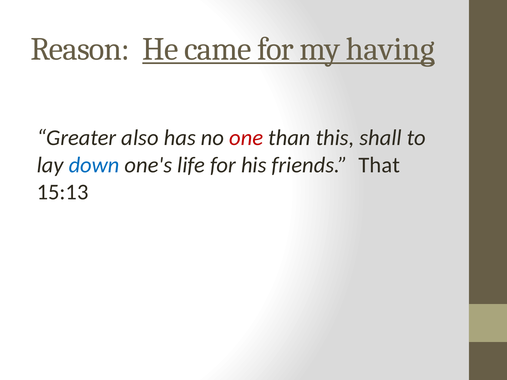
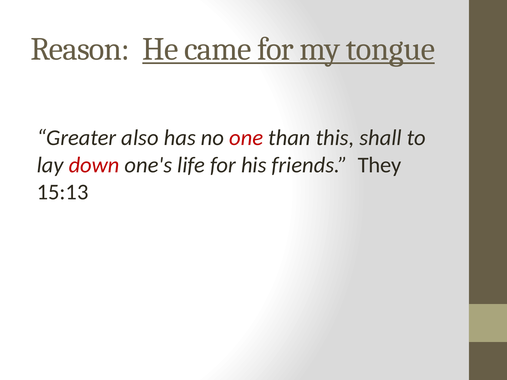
having: having -> tongue
down colour: blue -> red
That: That -> They
